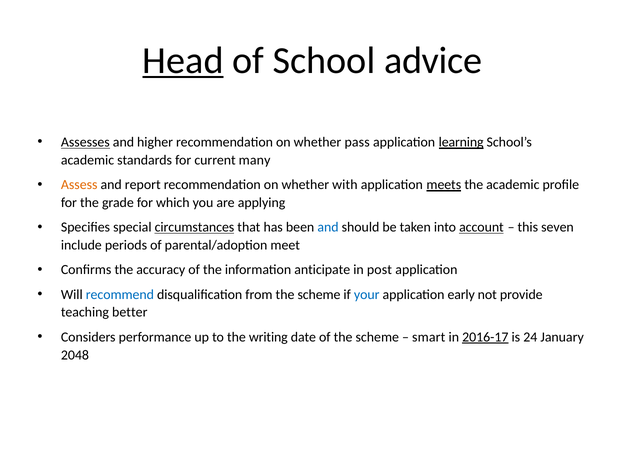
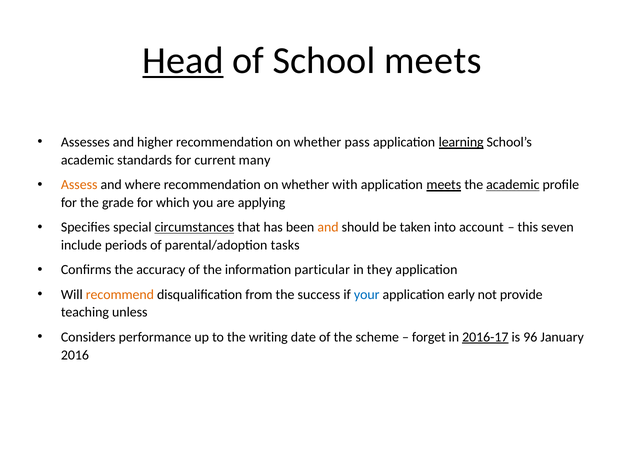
School advice: advice -> meets
Assesses underline: present -> none
report: report -> where
academic at (513, 185) underline: none -> present
and at (328, 227) colour: blue -> orange
account underline: present -> none
meet: meet -> tasks
anticipate: anticipate -> particular
post: post -> they
recommend colour: blue -> orange
from the scheme: scheme -> success
better: better -> unless
smart: smart -> forget
24: 24 -> 96
2048: 2048 -> 2016
